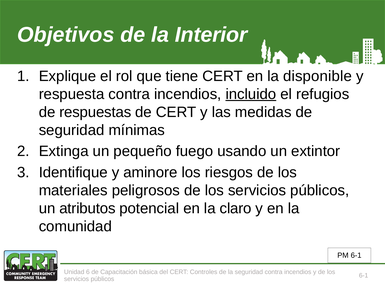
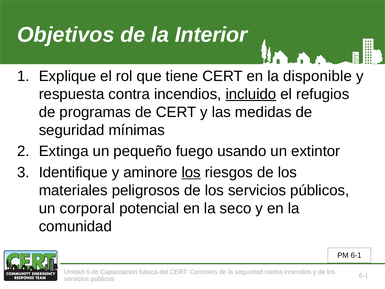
respuestas: respuestas -> programas
los at (191, 172) underline: none -> present
atributos: atributos -> corporal
claro: claro -> seco
